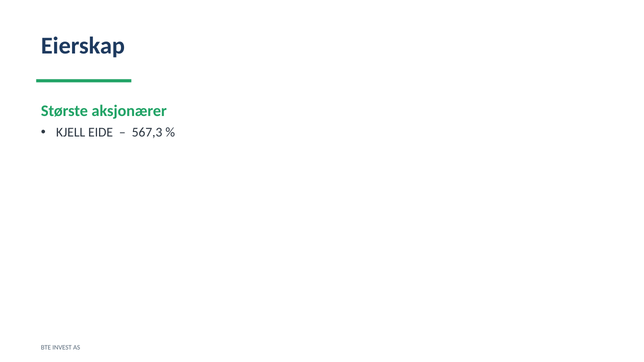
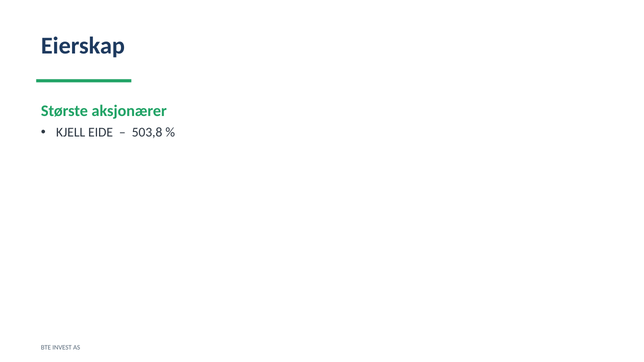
567,3: 567,3 -> 503,8
